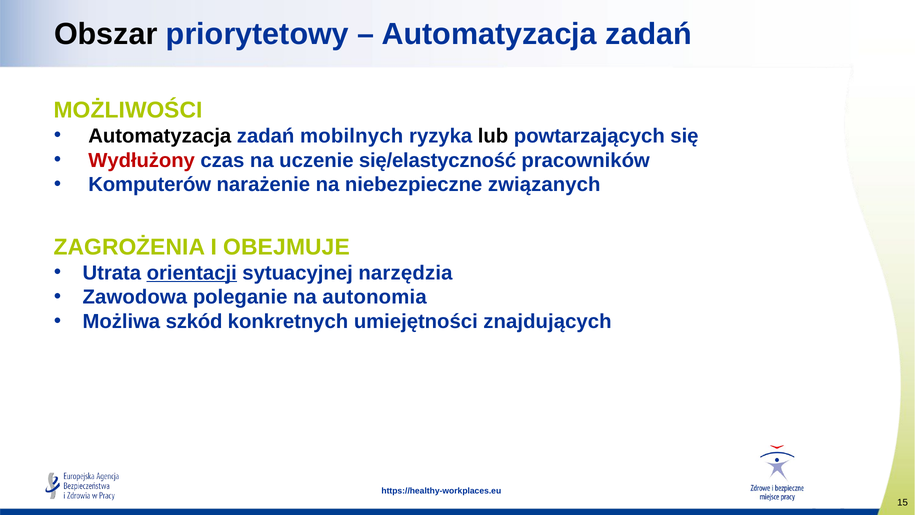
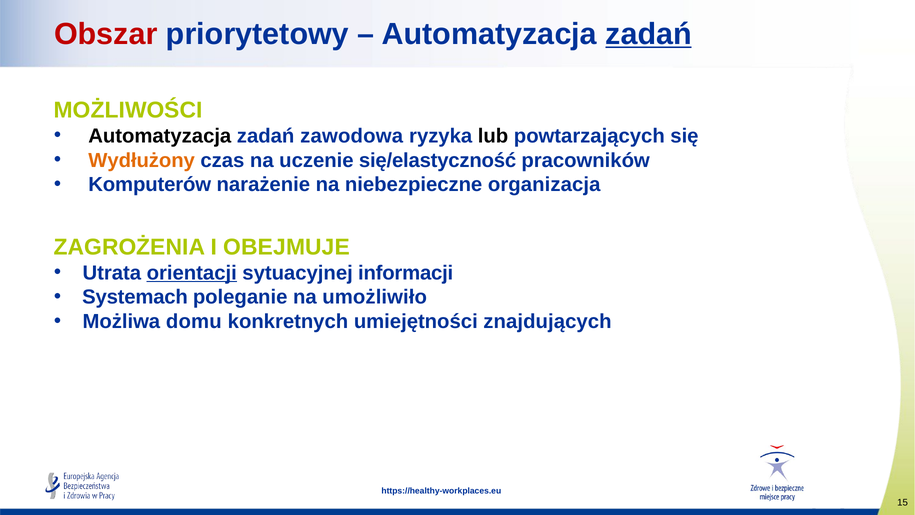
Obszar colour: black -> red
zadań at (648, 34) underline: none -> present
mobilnych: mobilnych -> zawodowa
Wydłużony colour: red -> orange
związanych: związanych -> organizacja
narzędzia: narzędzia -> informacji
Zawodowa: Zawodowa -> Systemach
autonomia: autonomia -> umożliwiło
szkód: szkód -> domu
